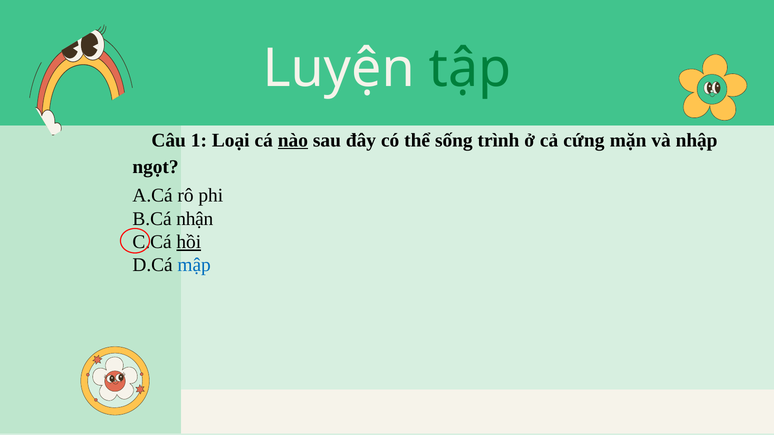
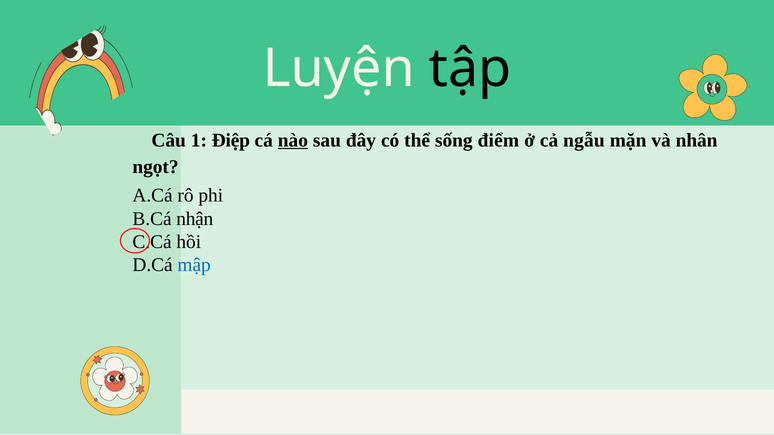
tập colour: green -> black
Loại: Loại -> Điệp
trình: trình -> điểm
cứng: cứng -> ngẫu
nhập: nhập -> nhân
hồi underline: present -> none
